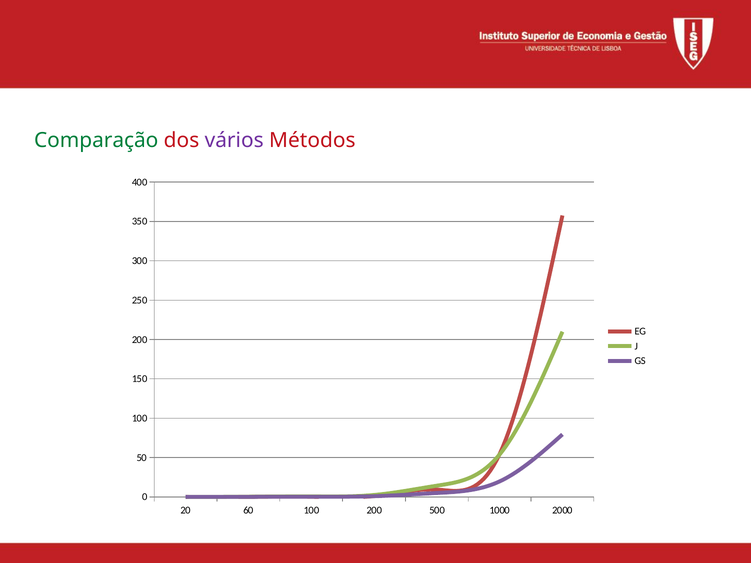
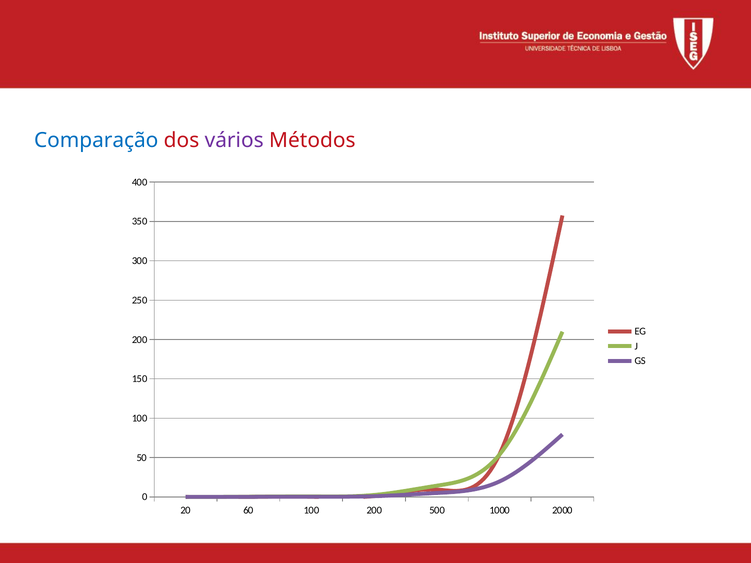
Comparação colour: green -> blue
